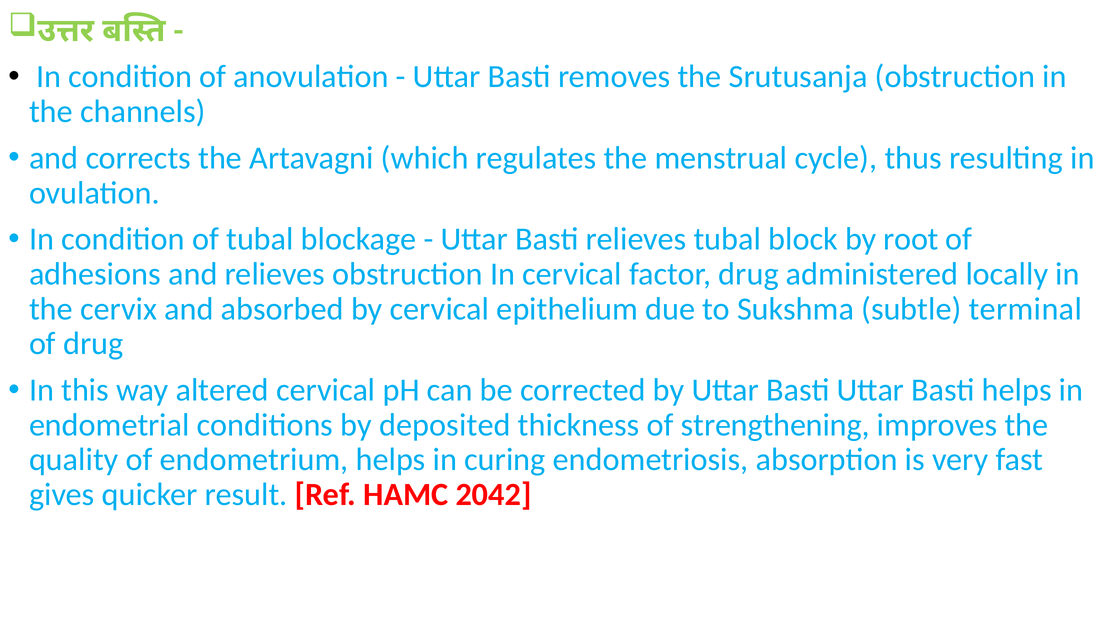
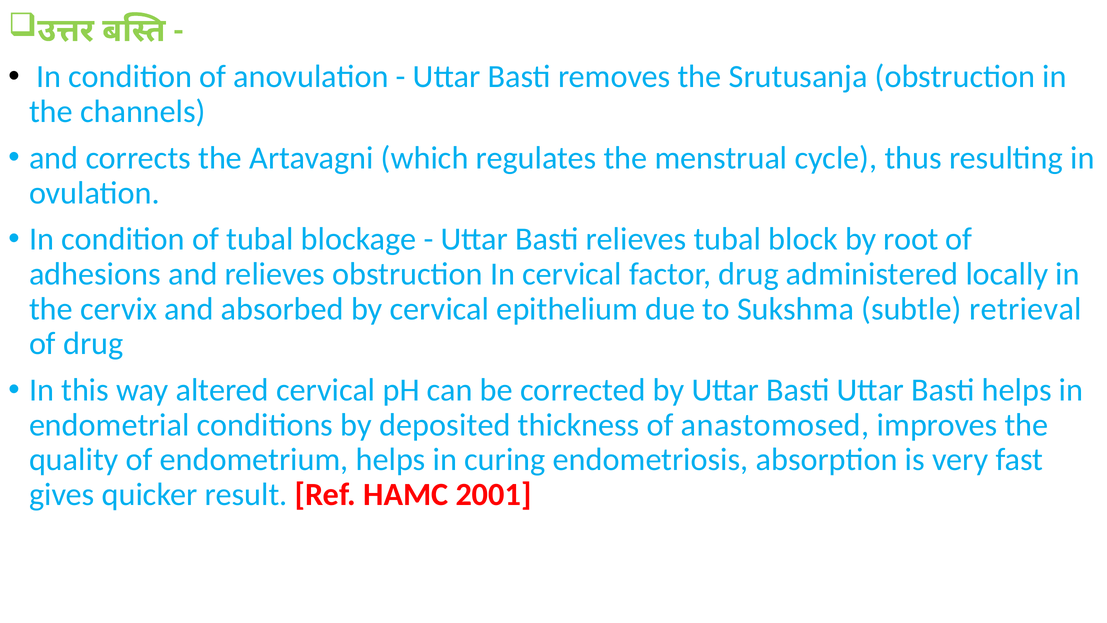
terminal: terminal -> retrieval
strengthening: strengthening -> anastomosed
2042: 2042 -> 2001
